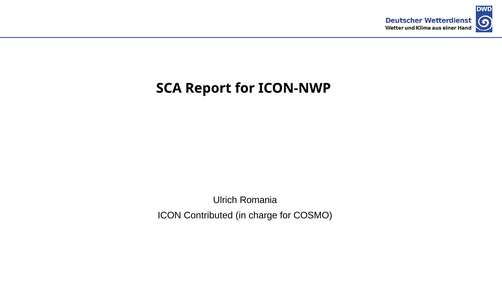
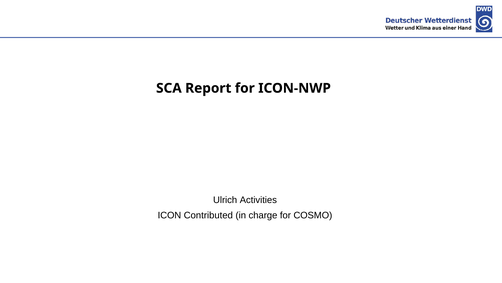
Romania: Romania -> Activities
